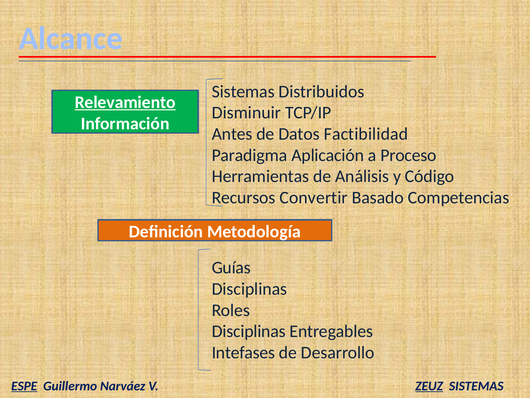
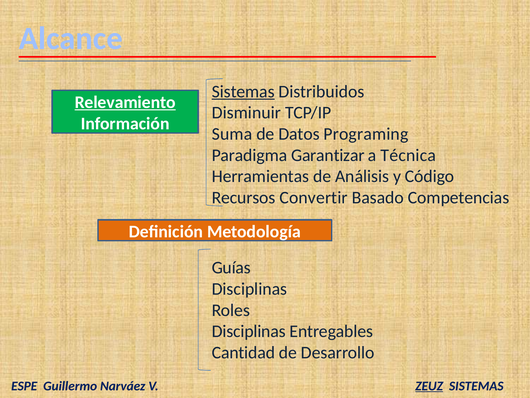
Sistemas at (243, 91) underline: none -> present
Antes: Antes -> Suma
Factibilidad: Factibilidad -> Programing
Aplicación: Aplicación -> Garantizar
Proceso: Proceso -> Técnica
Intefases: Intefases -> Cantidad
ESPE underline: present -> none
